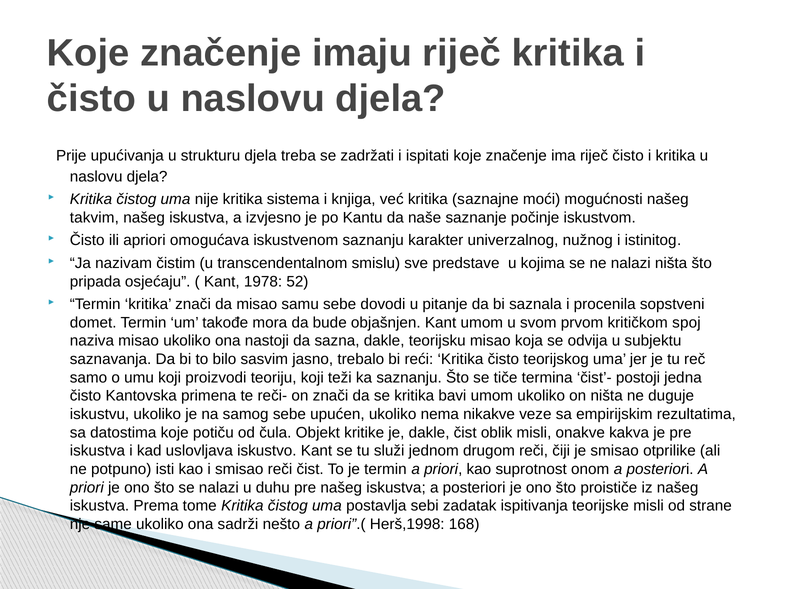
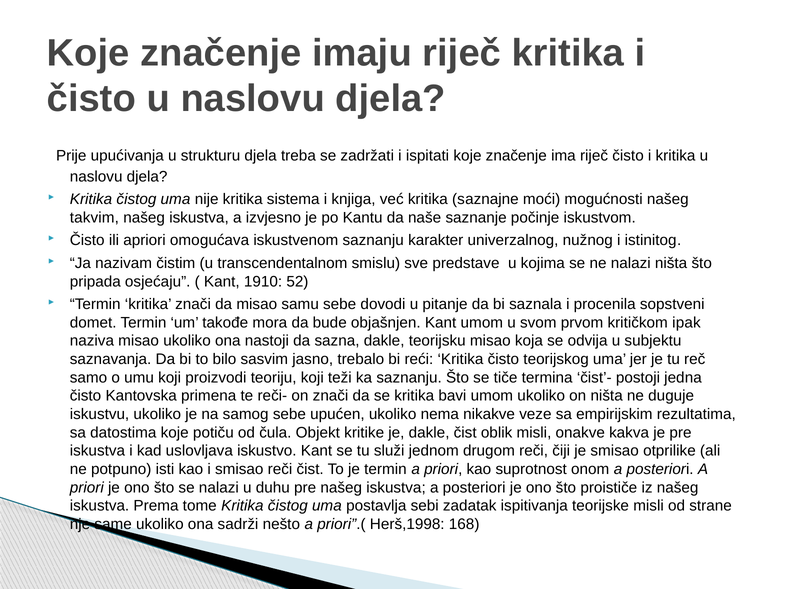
1978: 1978 -> 1910
spoj: spoj -> ipak
